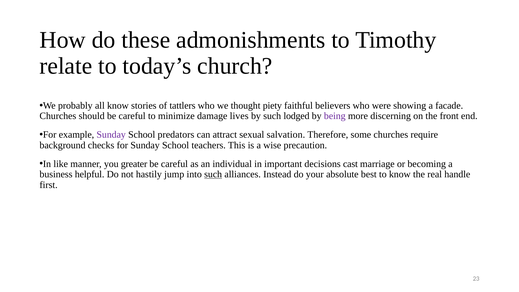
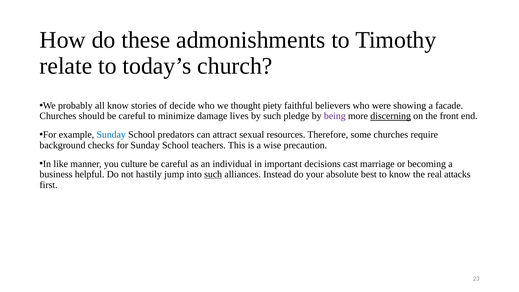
tattlers: tattlers -> decide
lodged: lodged -> pledge
discerning underline: none -> present
Sunday at (111, 135) colour: purple -> blue
salvation: salvation -> resources
greater: greater -> culture
handle: handle -> attacks
